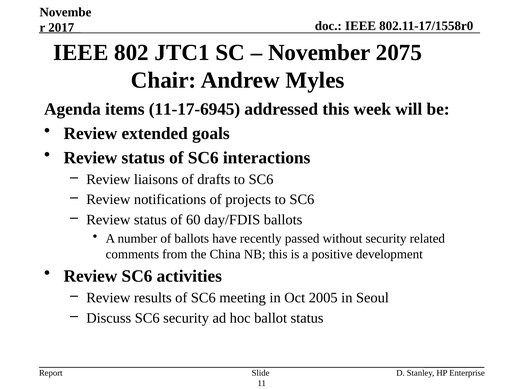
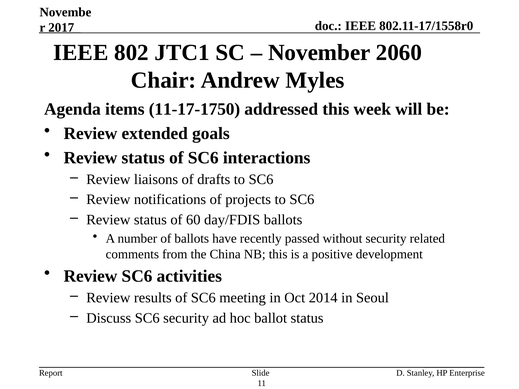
2075: 2075 -> 2060
11-17-6945: 11-17-6945 -> 11-17-1750
2005: 2005 -> 2014
